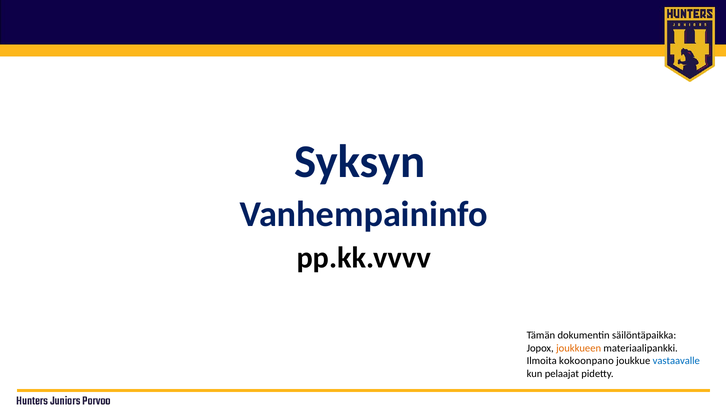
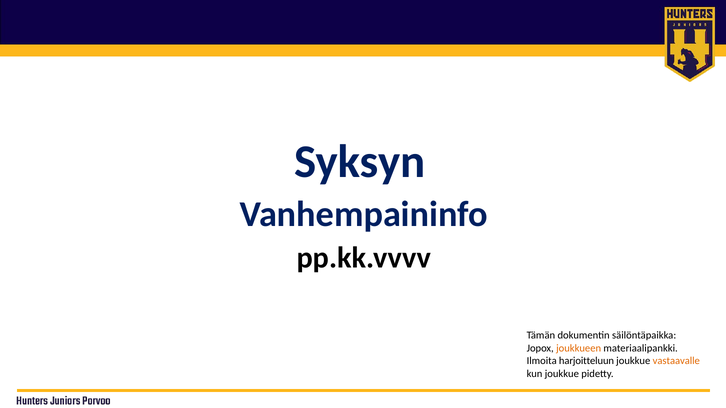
kokoonpano: kokoonpano -> harjoitteluun
vastaavalle colour: blue -> orange
kun pelaajat: pelaajat -> joukkue
